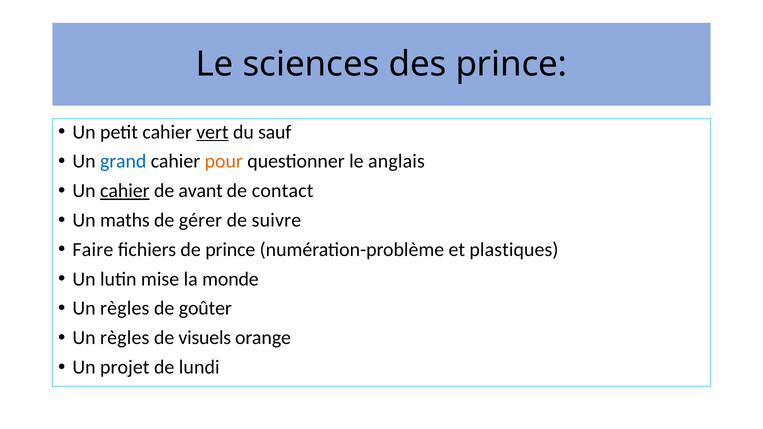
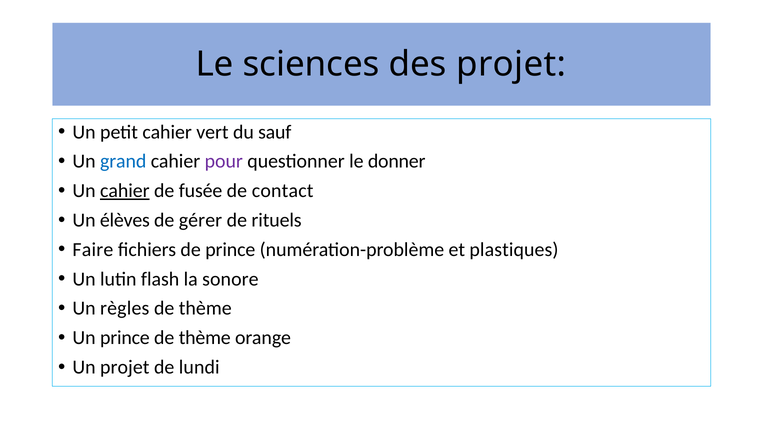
des prince: prince -> projet
vert underline: present -> none
pour colour: orange -> purple
anglais: anglais -> donner
avant: avant -> fusée
maths: maths -> élèves
suivre: suivre -> rituels
mise: mise -> flash
monde: monde -> sonore
goûter at (205, 308): goûter -> thème
règles at (125, 338): règles -> prince
visuels at (205, 338): visuels -> thème
